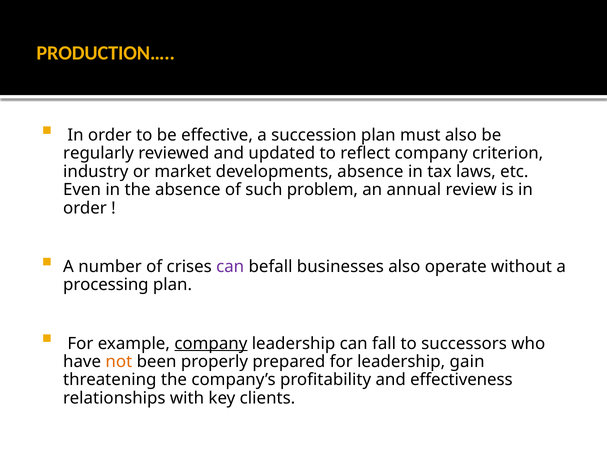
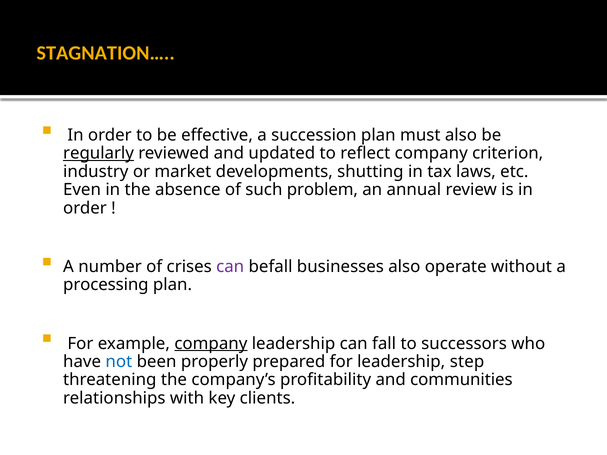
PRODUCTION…: PRODUCTION… -> STAGNATION…
regularly underline: none -> present
developments absence: absence -> shutting
not colour: orange -> blue
gain: gain -> step
effectiveness: effectiveness -> communities
